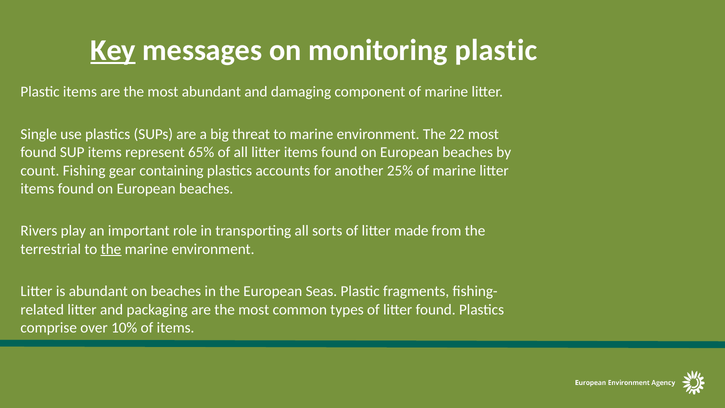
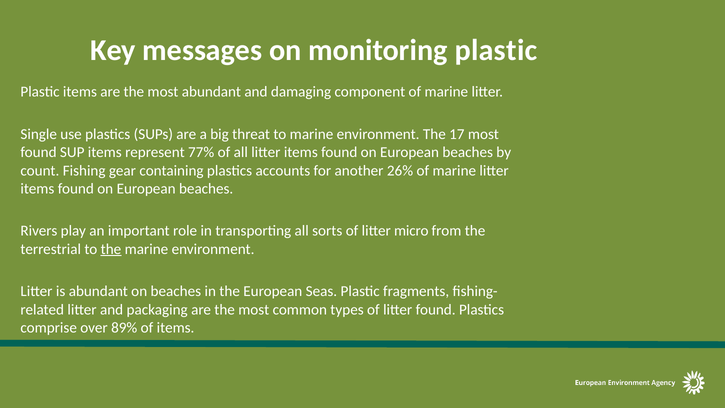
Key underline: present -> none
22: 22 -> 17
65%: 65% -> 77%
25%: 25% -> 26%
made: made -> micro
10%: 10% -> 89%
